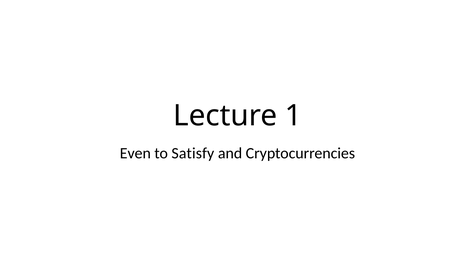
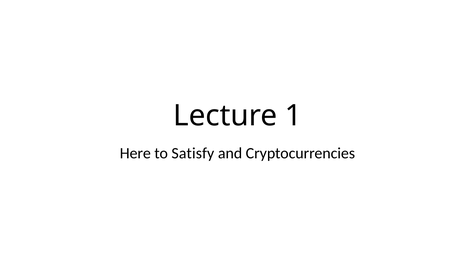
Even: Even -> Here
